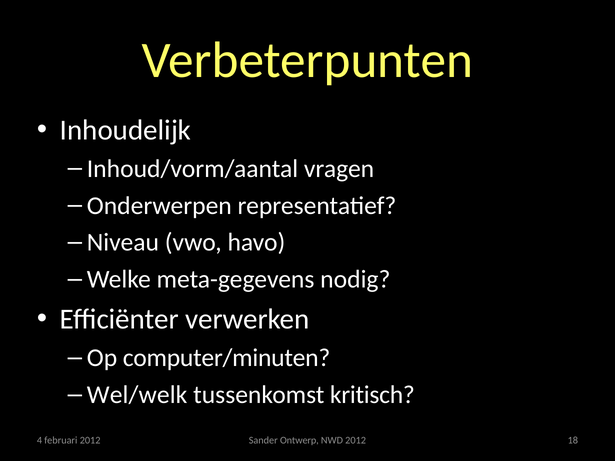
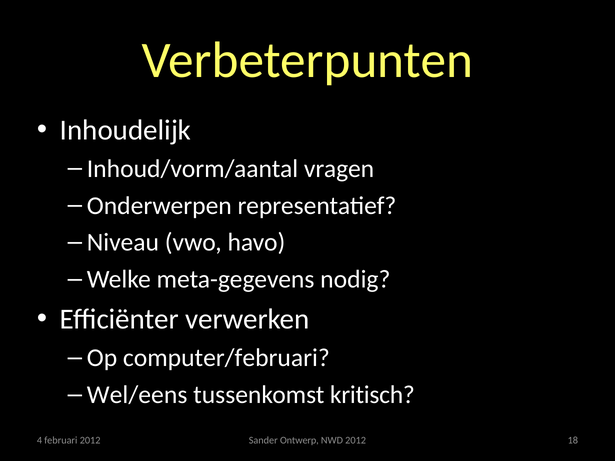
computer/minuten: computer/minuten -> computer/februari
Wel/welk: Wel/welk -> Wel/eens
